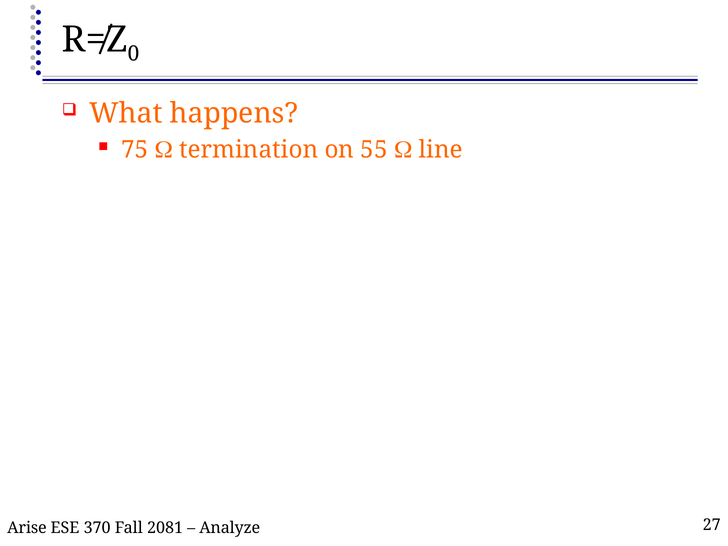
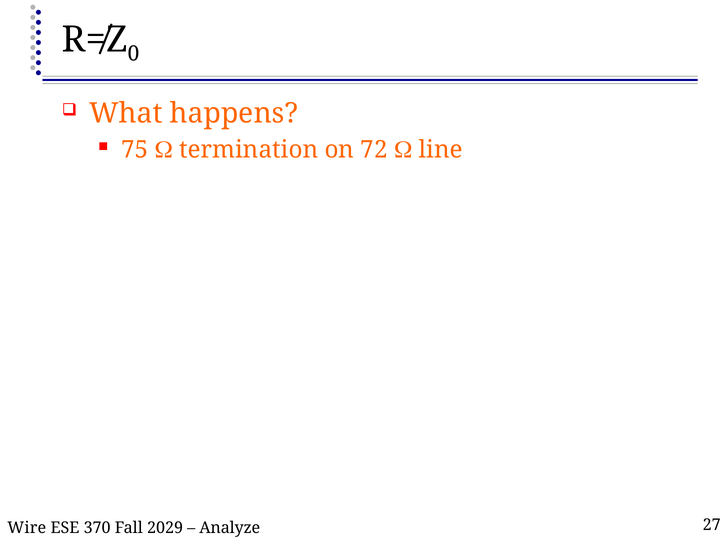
55: 55 -> 72
Arise: Arise -> Wire
2081: 2081 -> 2029
